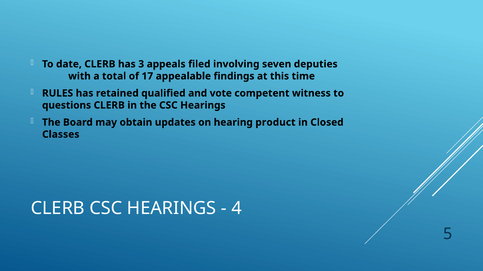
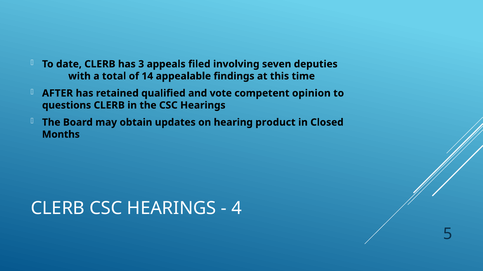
17: 17 -> 14
RULES: RULES -> AFTER
witness: witness -> opinion
Classes: Classes -> Months
